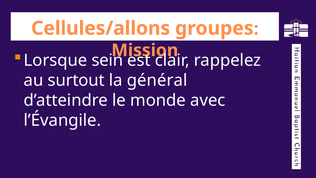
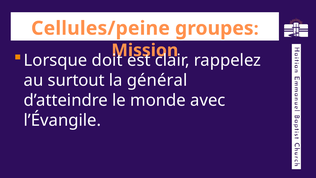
Cellules/allons: Cellules/allons -> Cellules/peine
sein: sein -> doit
